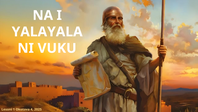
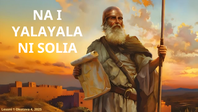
VUKU: VUKU -> SOLIA
